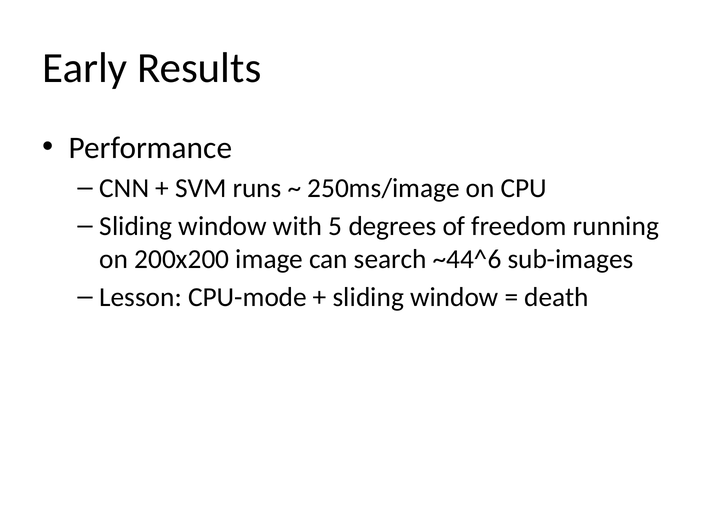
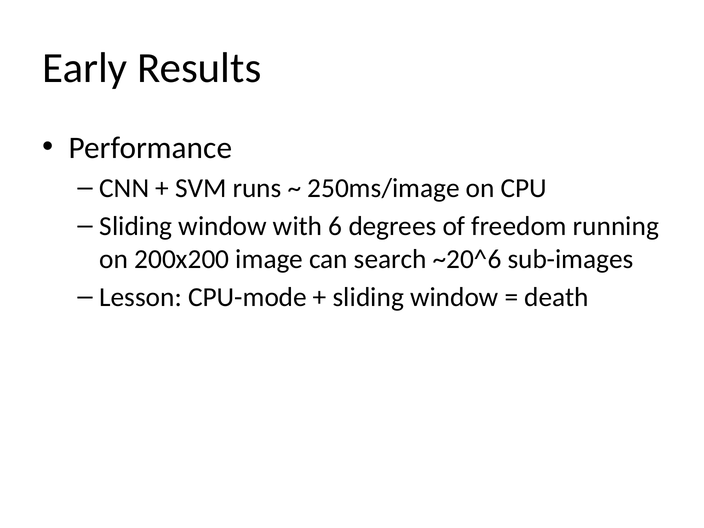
5: 5 -> 6
~44^6: ~44^6 -> ~20^6
